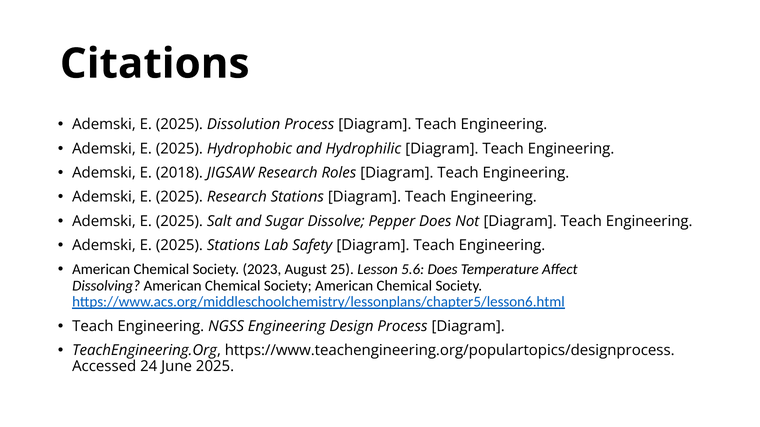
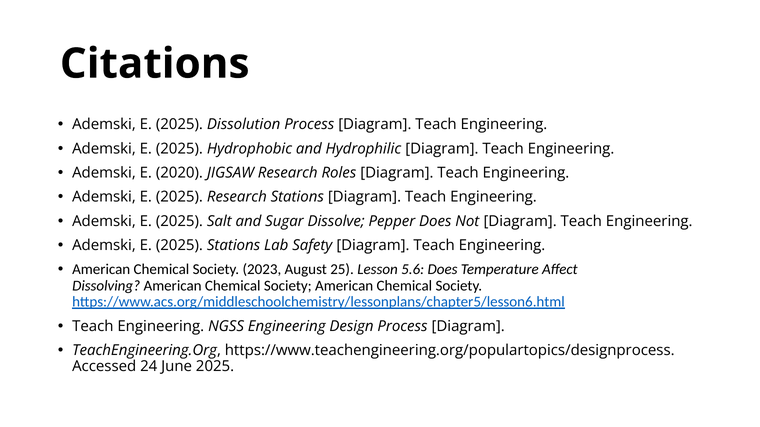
2018: 2018 -> 2020
